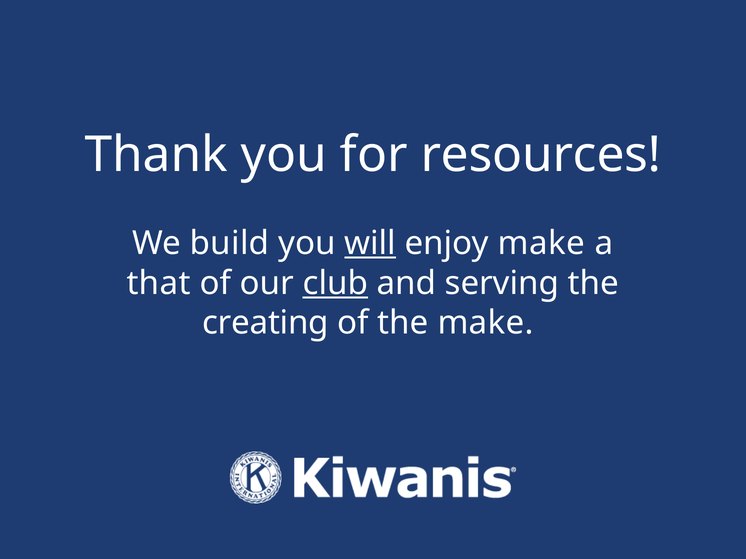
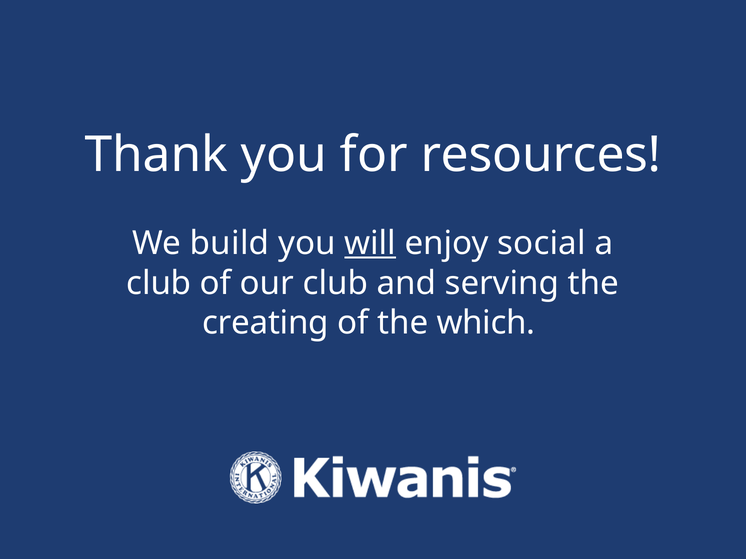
enjoy make: make -> social
that at (159, 283): that -> club
club at (335, 283) underline: present -> none
the make: make -> which
